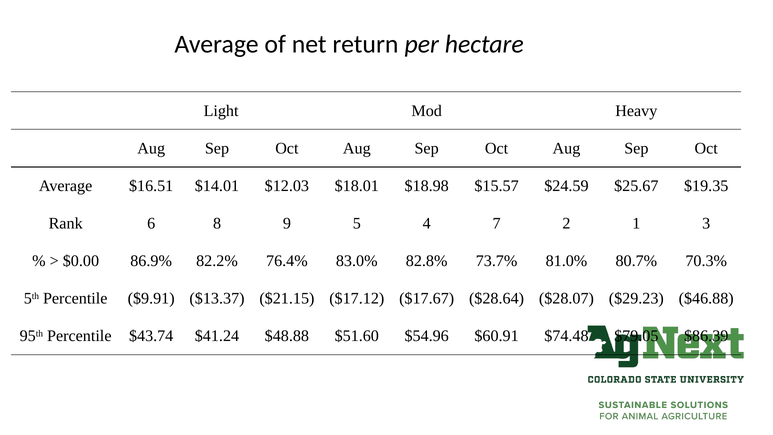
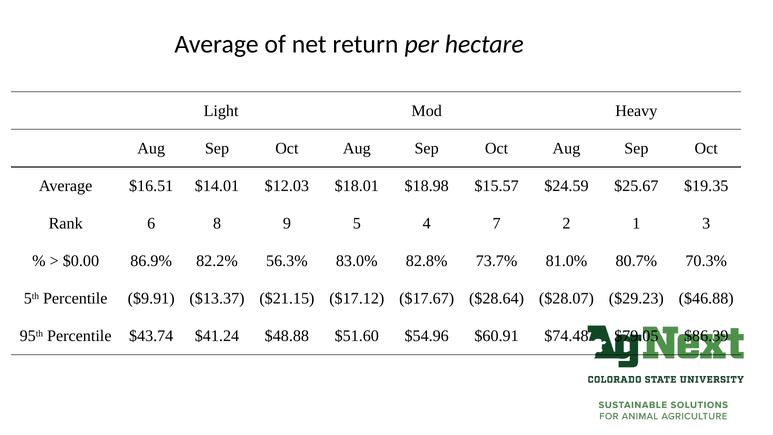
76.4%: 76.4% -> 56.3%
